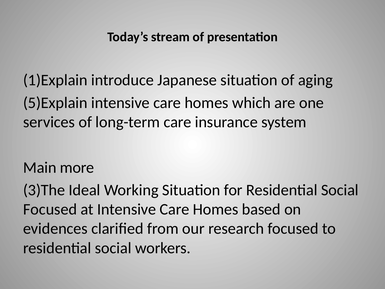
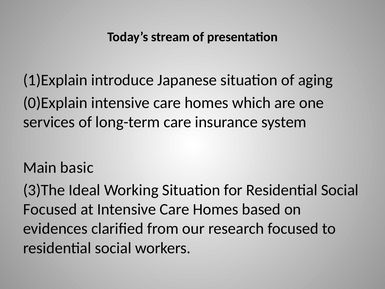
5)Explain: 5)Explain -> 0)Explain
more: more -> basic
